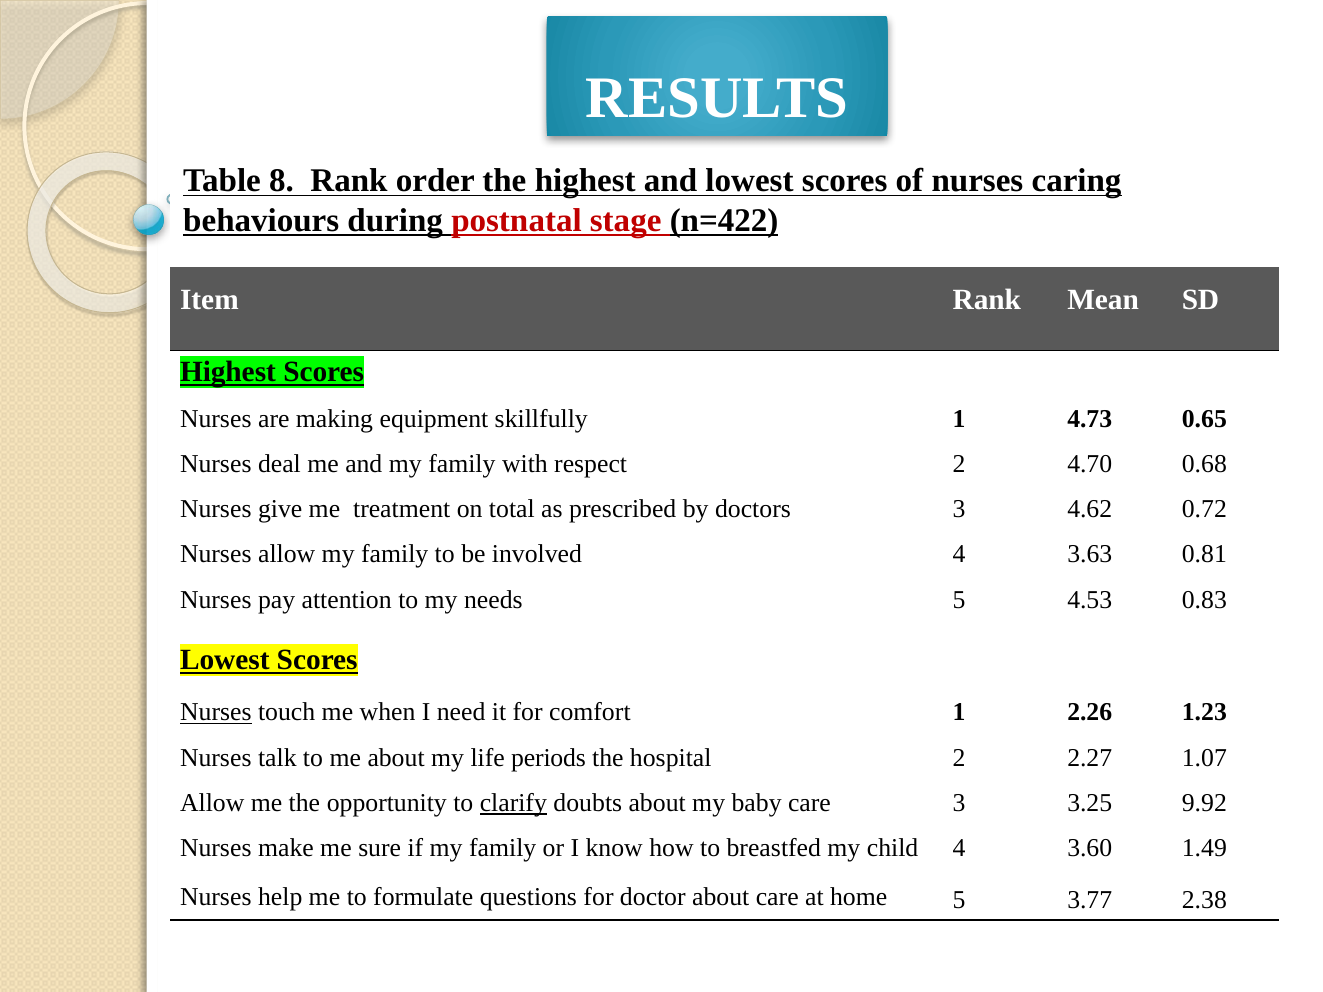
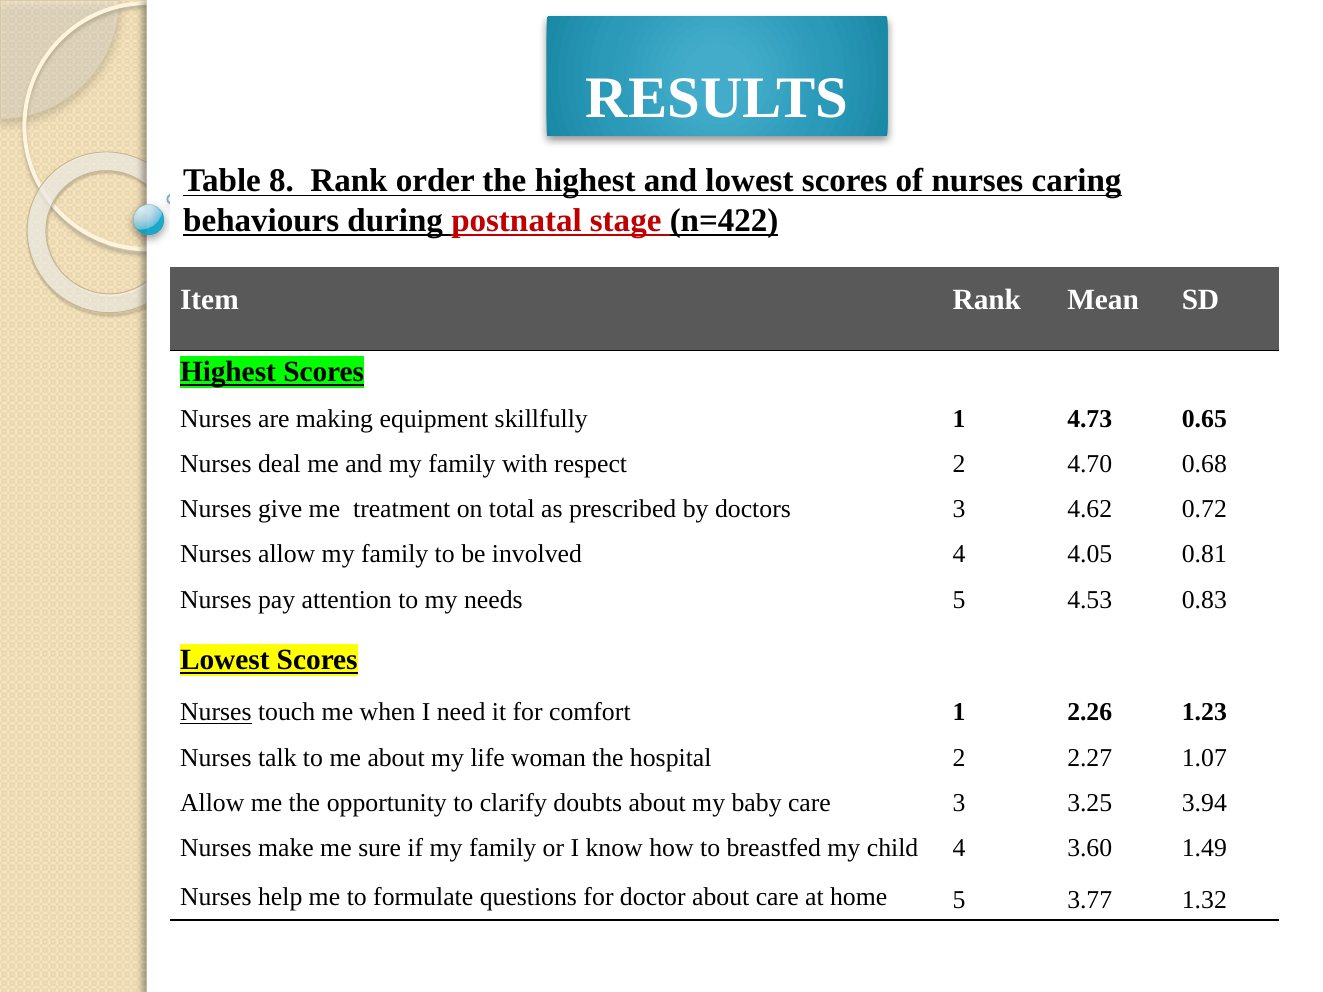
3.63: 3.63 -> 4.05
periods: periods -> woman
clarify underline: present -> none
9.92: 9.92 -> 3.94
2.38: 2.38 -> 1.32
